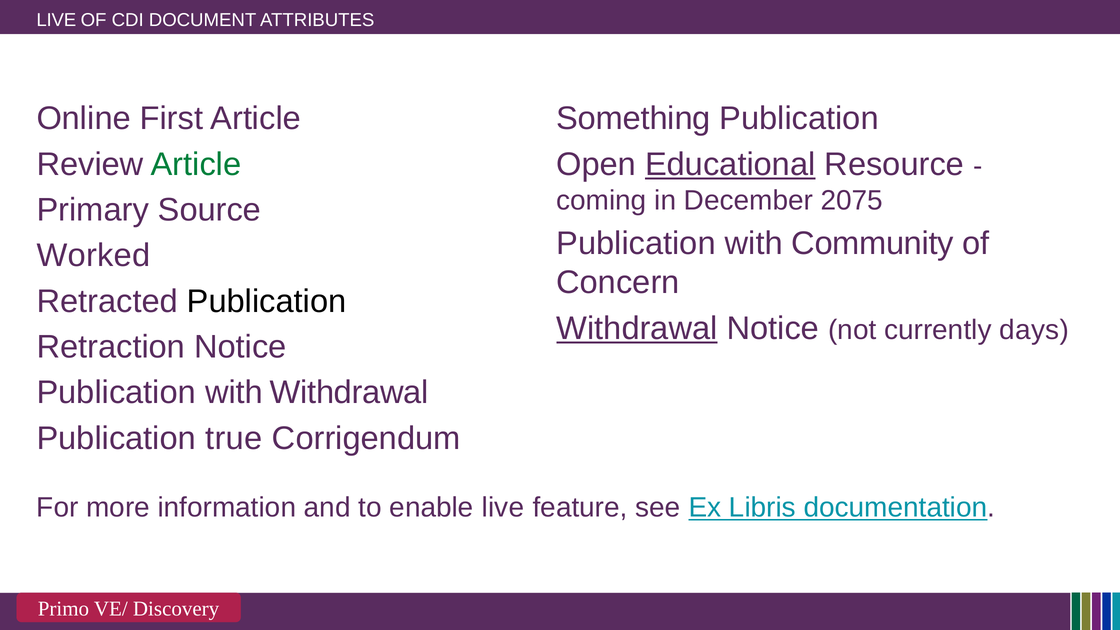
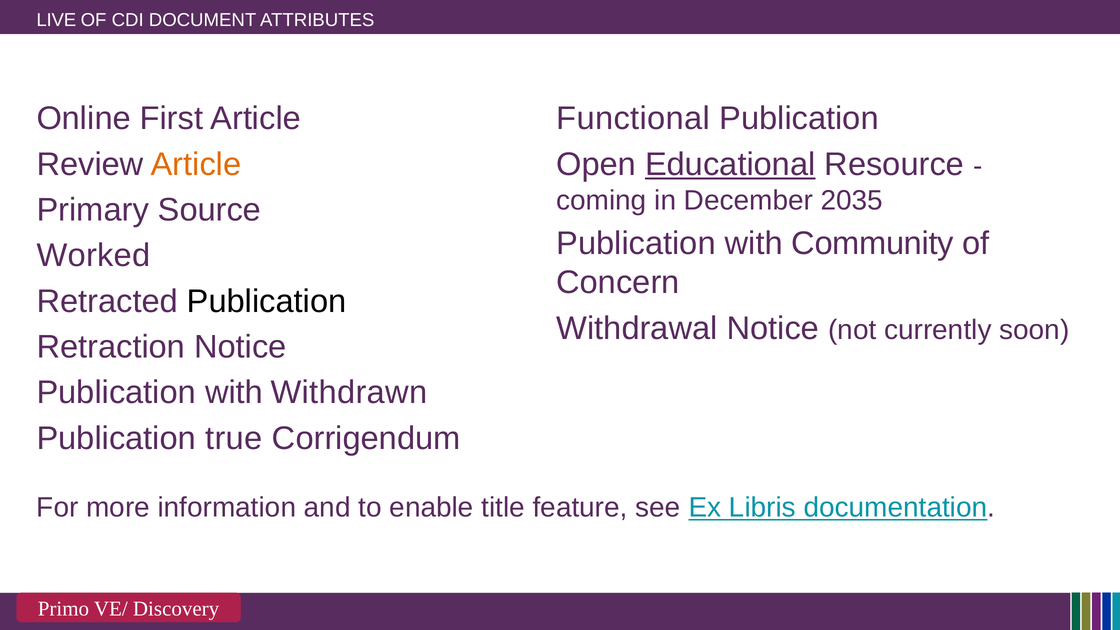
Something: Something -> Functional
Article at (196, 164) colour: green -> orange
2075: 2075 -> 2035
Withdrawal at (637, 328) underline: present -> none
days: days -> soon
with Withdrawal: Withdrawal -> Withdrawn
enable live: live -> title
